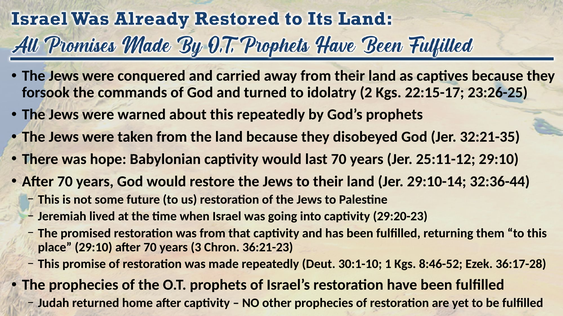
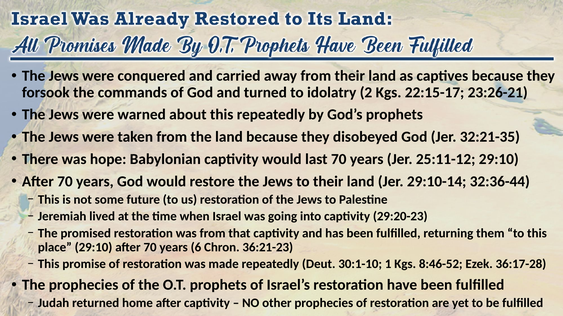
23:26-25: 23:26-25 -> 23:26-21
3: 3 -> 6
